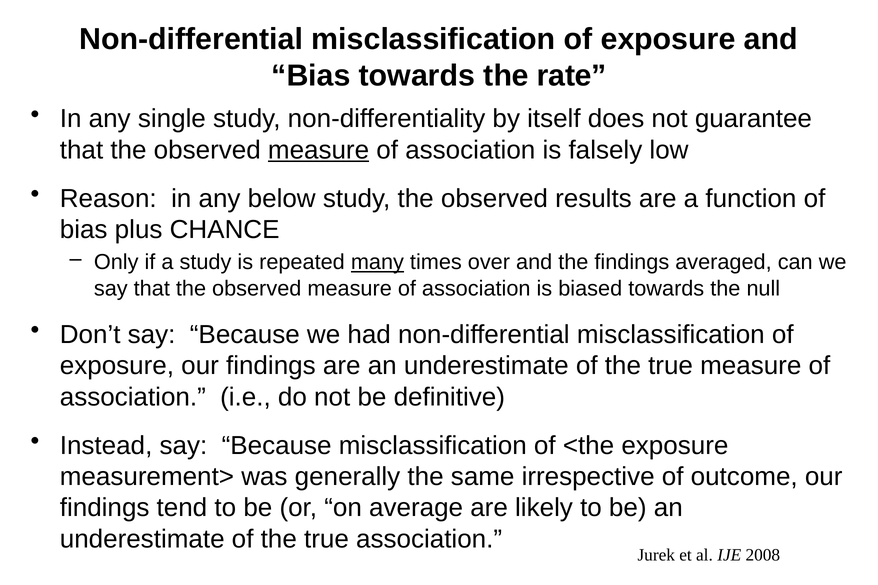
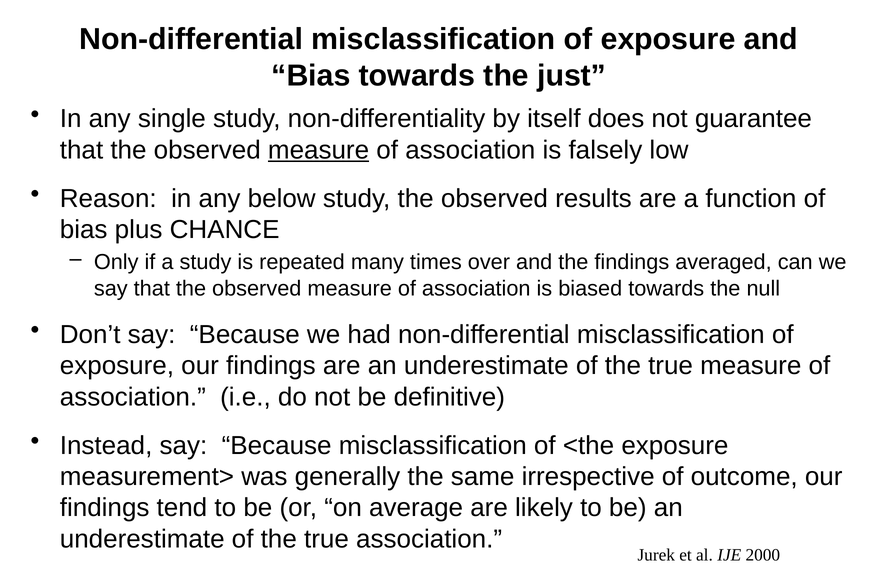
rate: rate -> just
many underline: present -> none
2008: 2008 -> 2000
